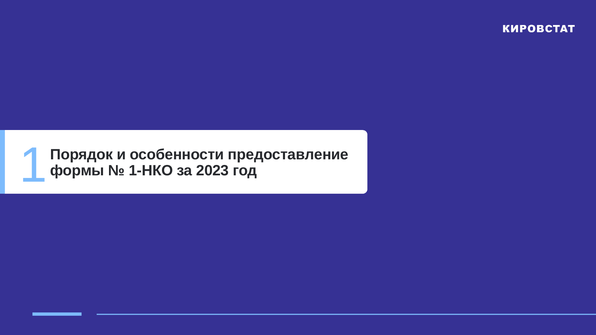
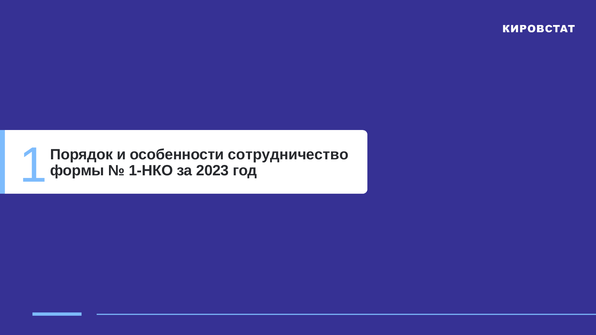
предоставление: предоставление -> сотрудничество
